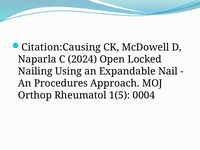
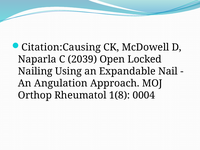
2024: 2024 -> 2039
Procedures: Procedures -> Angulation
1(5: 1(5 -> 1(8
